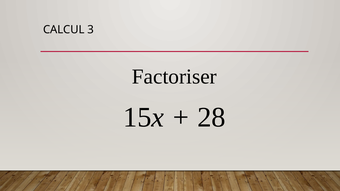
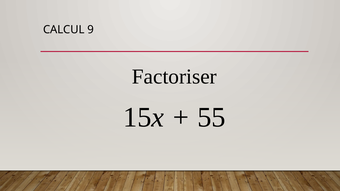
3: 3 -> 9
28: 28 -> 55
